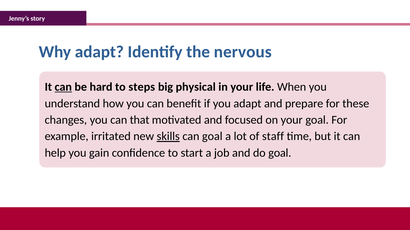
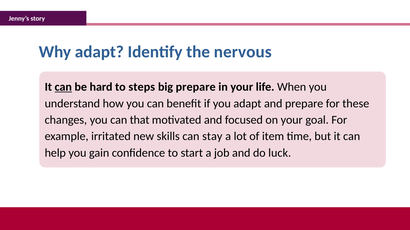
big physical: physical -> prepare
skills underline: present -> none
can goal: goal -> stay
staff: staff -> item
do goal: goal -> luck
